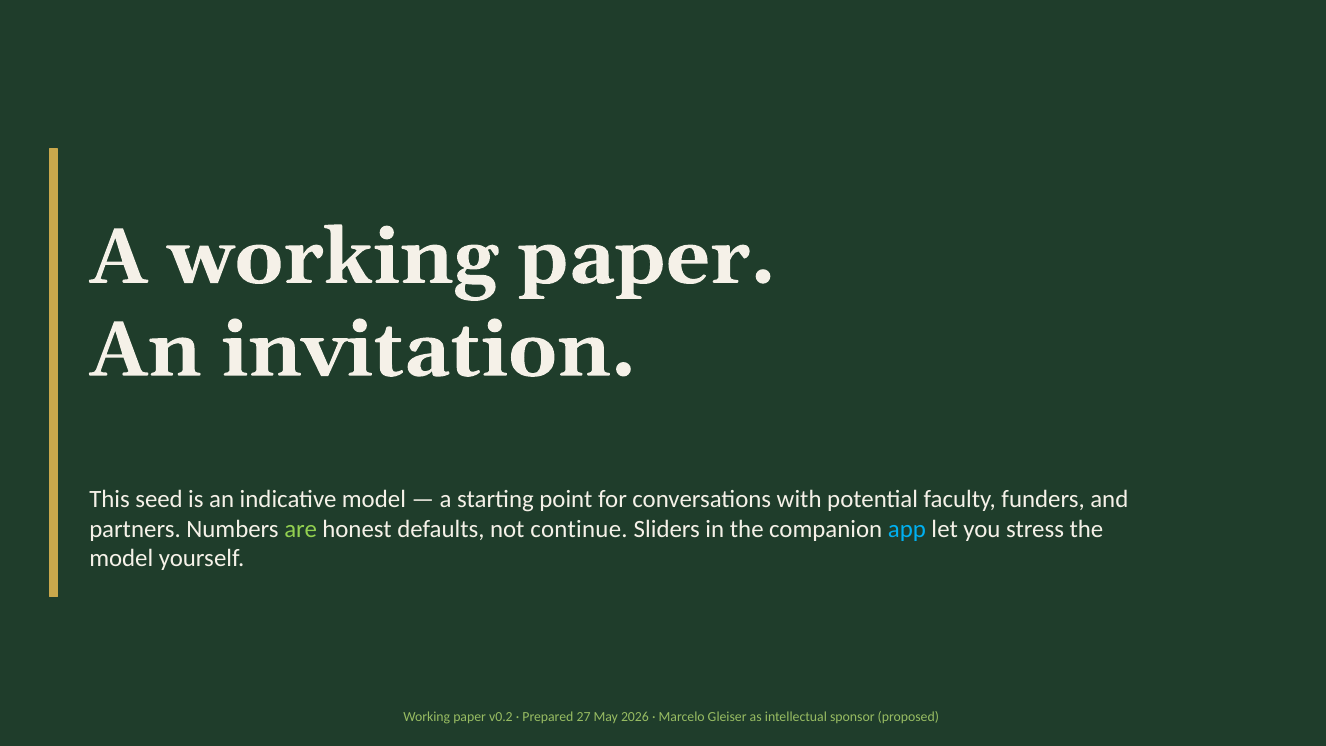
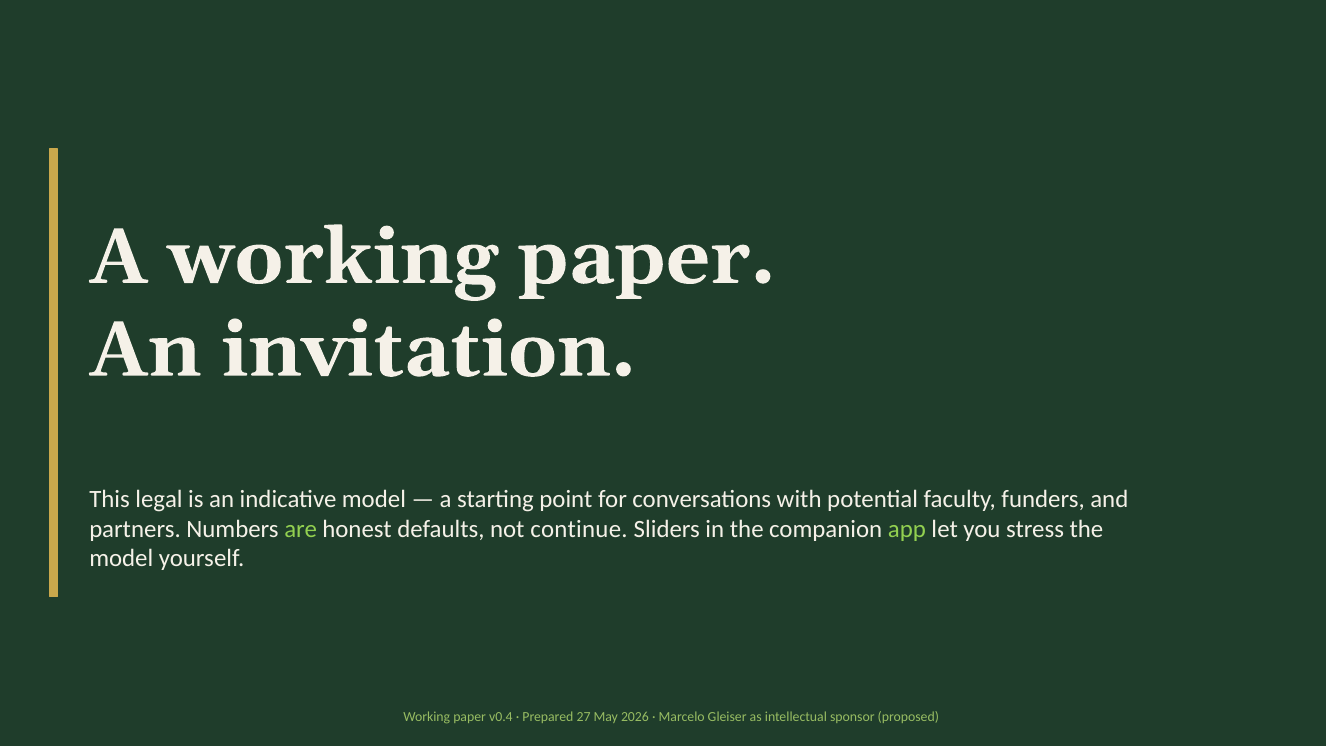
seed: seed -> legal
app colour: light blue -> light green
v0.2: v0.2 -> v0.4
